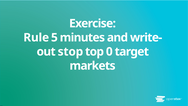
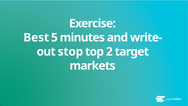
Rule: Rule -> Best
0: 0 -> 2
